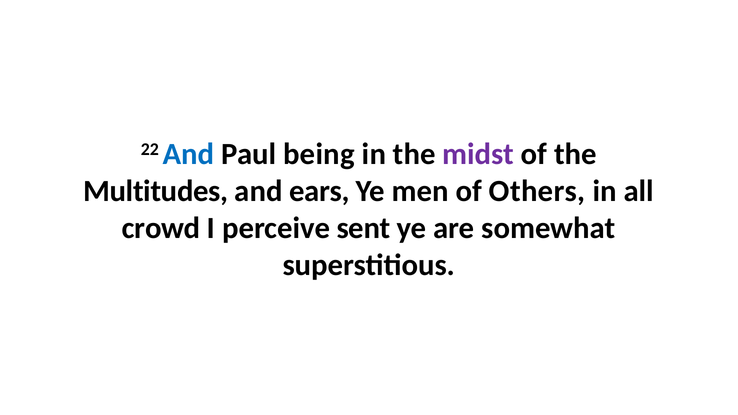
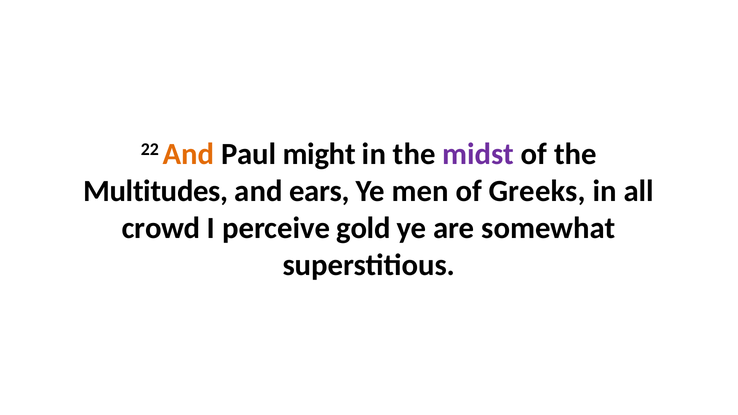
And at (189, 154) colour: blue -> orange
being: being -> might
Others: Others -> Greeks
sent: sent -> gold
